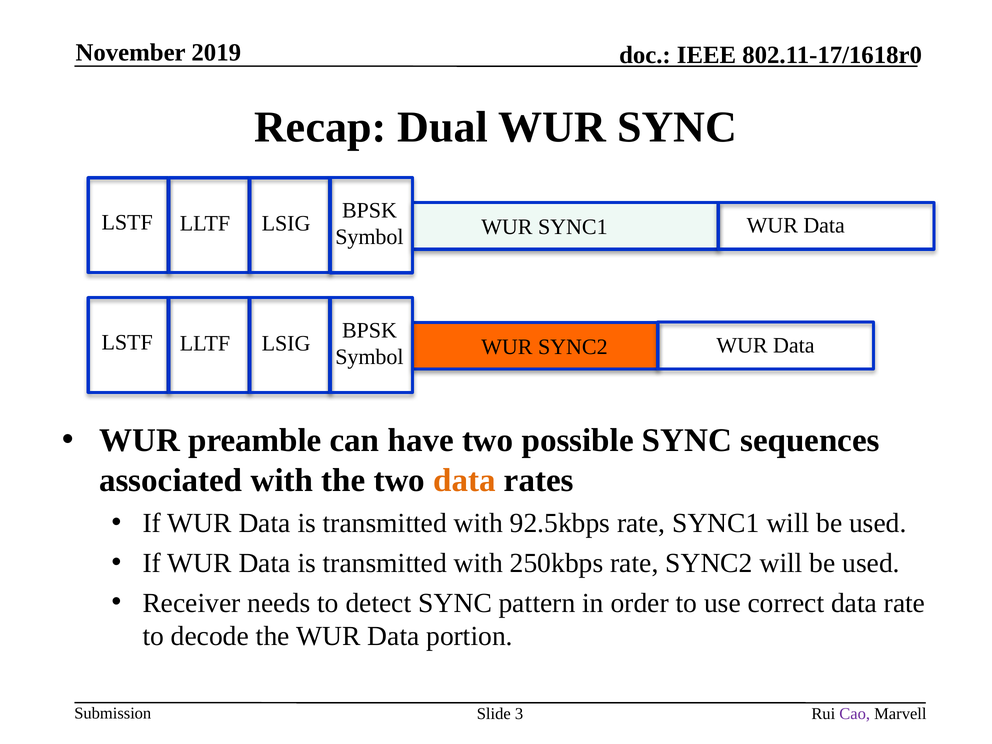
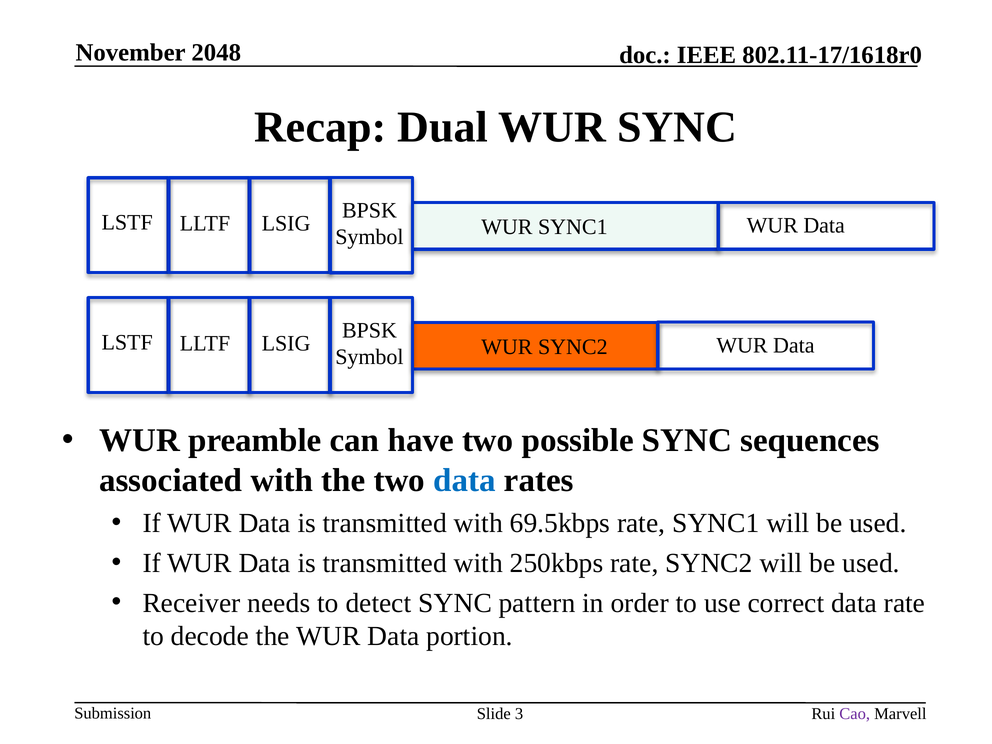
2019: 2019 -> 2048
data at (464, 480) colour: orange -> blue
92.5kbps: 92.5kbps -> 69.5kbps
